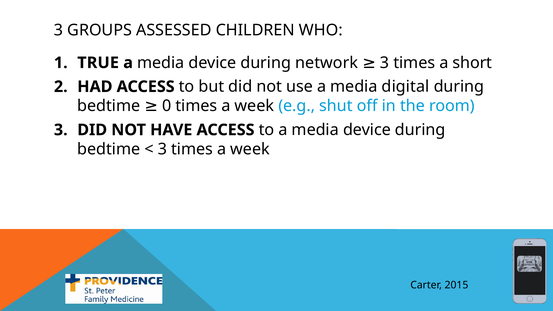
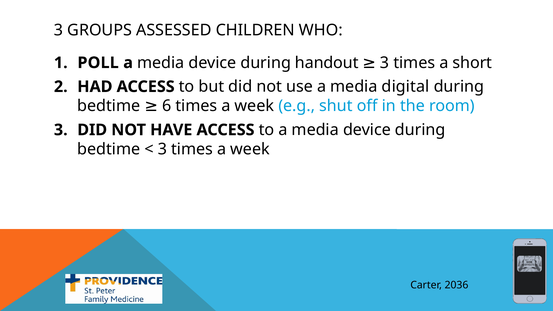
TRUE: TRUE -> POLL
network: network -> handout
0: 0 -> 6
2015: 2015 -> 2036
